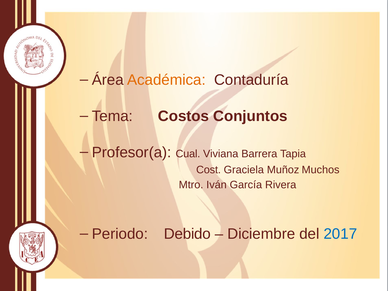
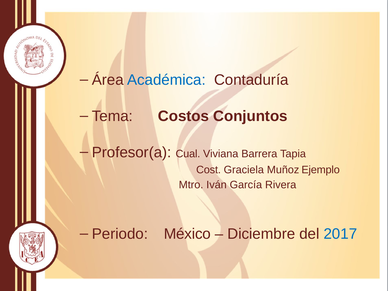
Académica colour: orange -> blue
Muchos: Muchos -> Ejemplo
Debido: Debido -> México
